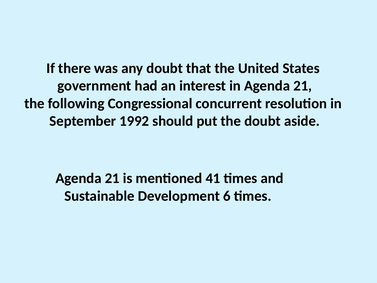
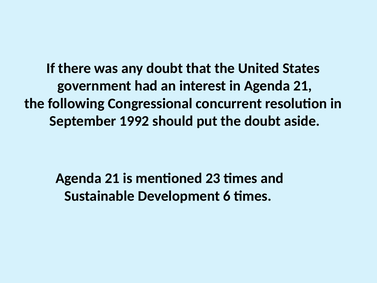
41: 41 -> 23
